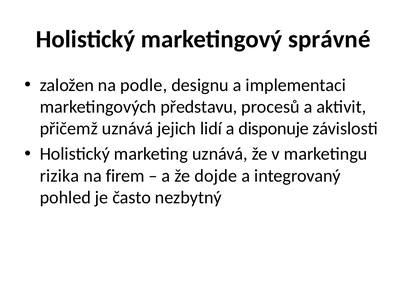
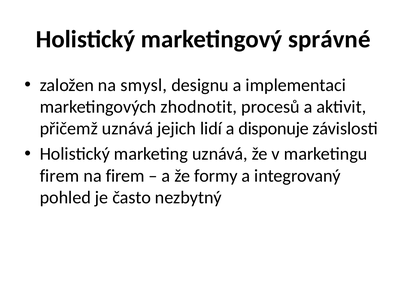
podle: podle -> smysl
představu: představu -> zhodnotit
rizika at (59, 176): rizika -> firem
dojde: dojde -> formy
